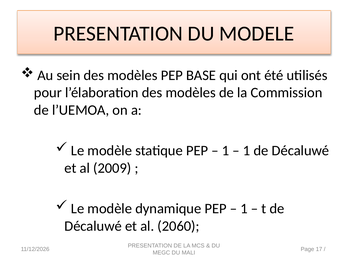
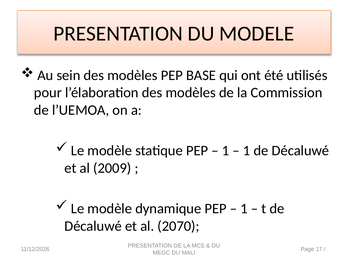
2060: 2060 -> 2070
